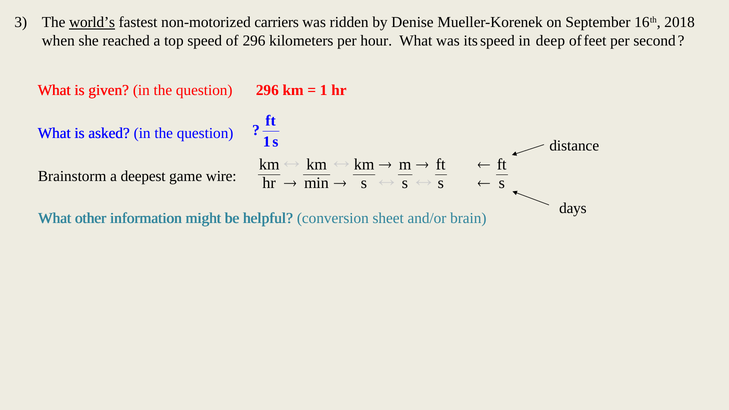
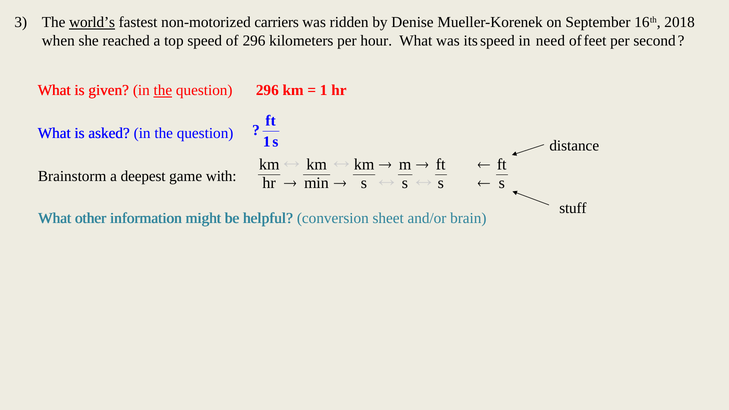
deep: deep -> need
the at (163, 90) underline: none -> present
wire: wire -> with
days: days -> stuff
